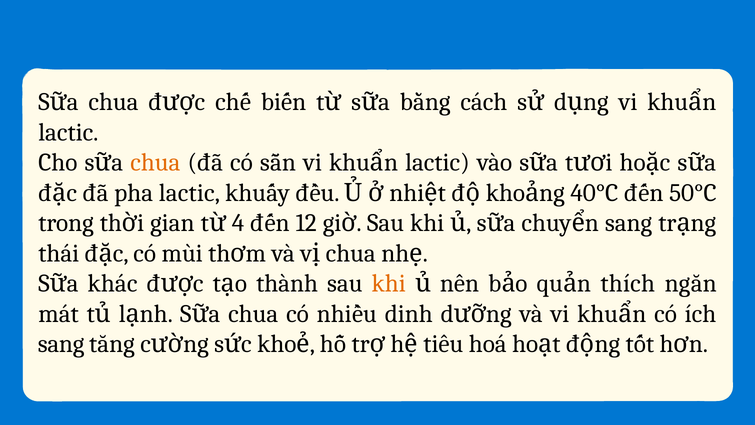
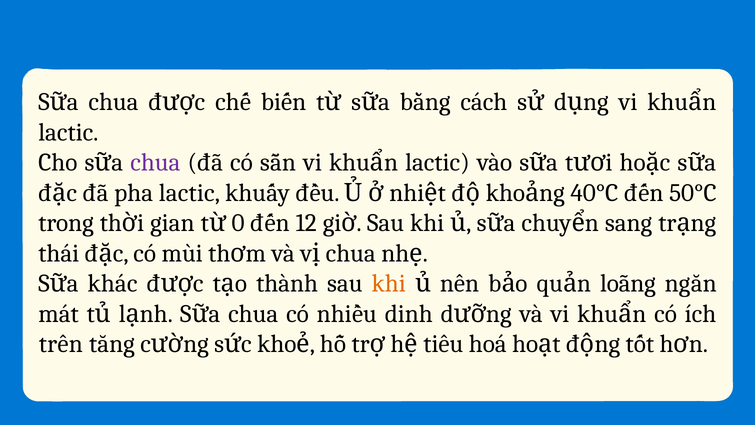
chua at (155, 162) colour: orange -> purple
4: 4 -> 0
thích: thích -> loãng
sang at (61, 344): sang -> trên
